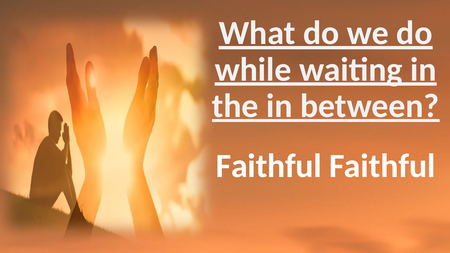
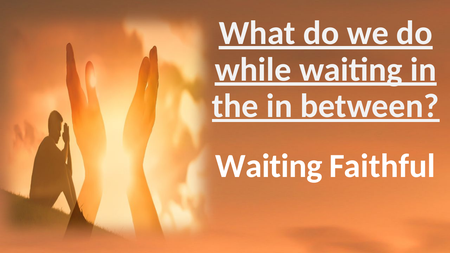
Faithful at (269, 166): Faithful -> Waiting
